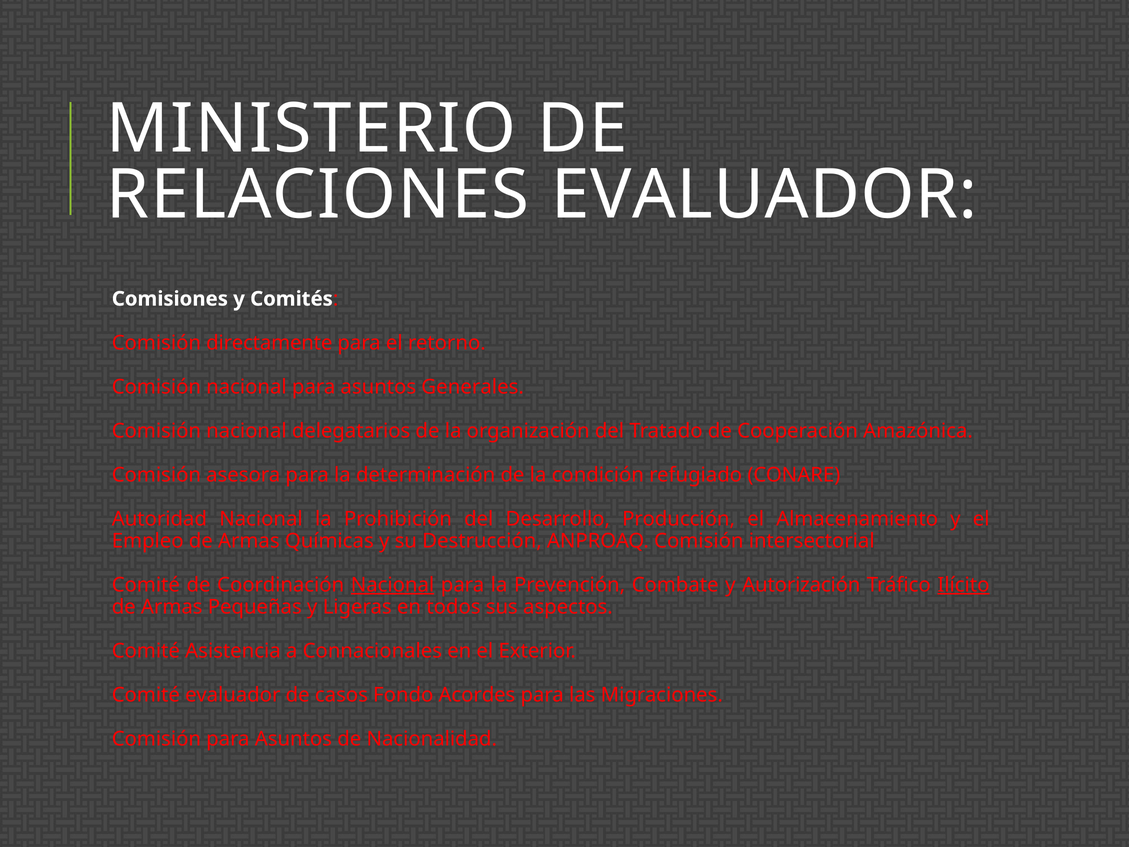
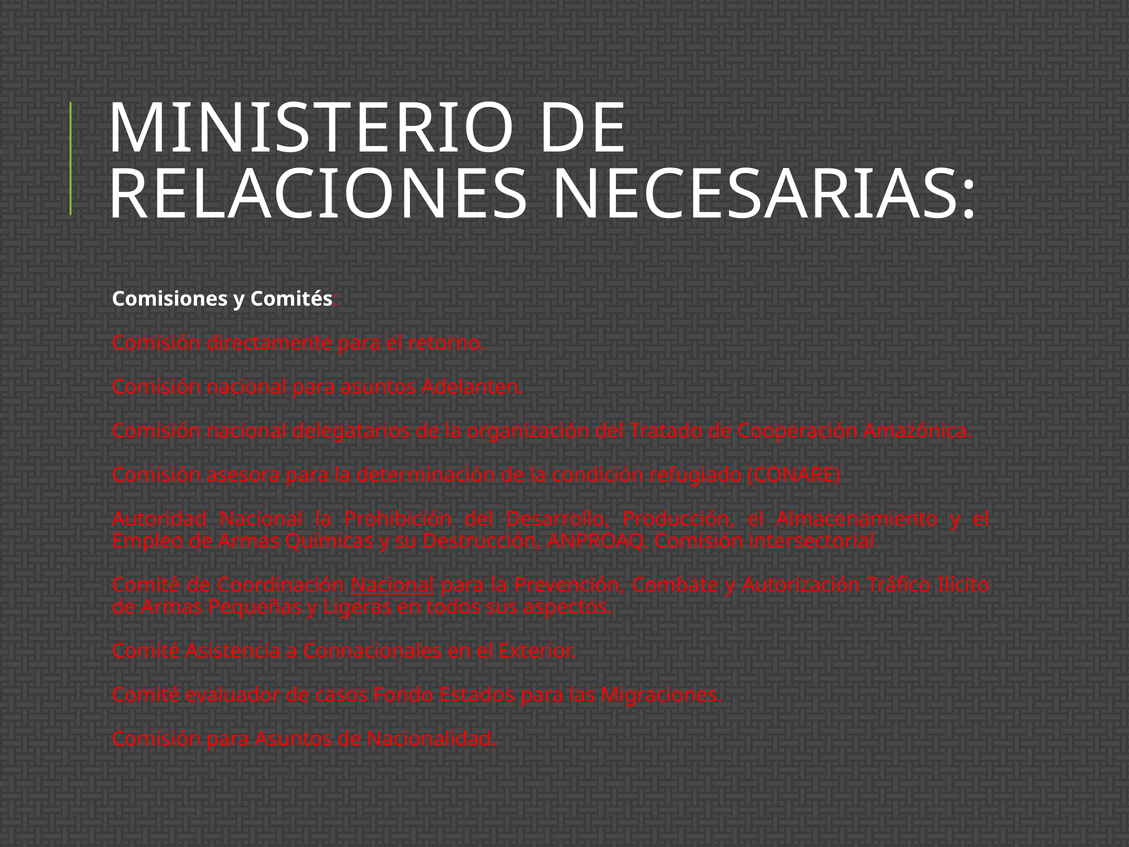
RELACIONES EVALUADOR: EVALUADOR -> NECESARIAS
Generales: Generales -> Adelanten
Ilícito underline: present -> none
Acordes: Acordes -> Estados
